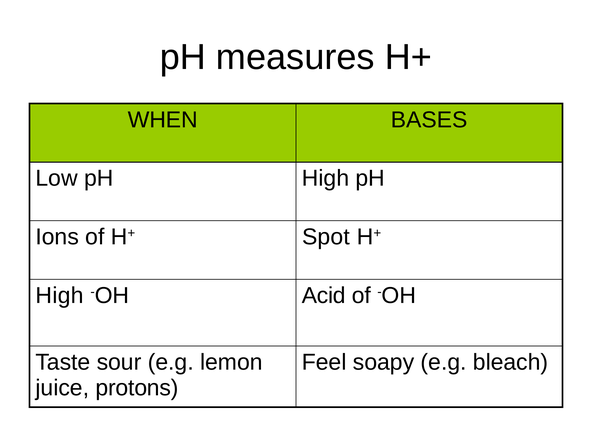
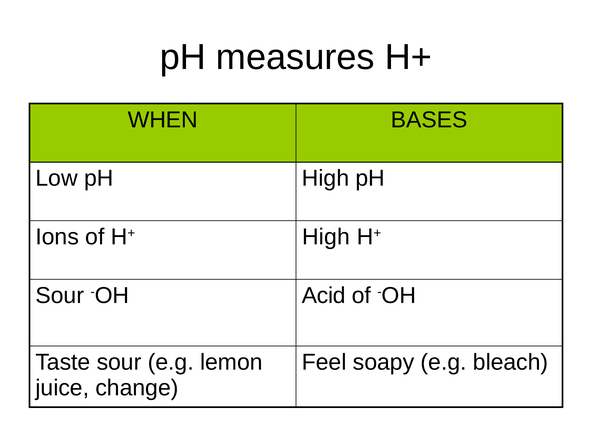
H+ Spot: Spot -> High
High at (60, 296): High -> Sour
protons: protons -> change
